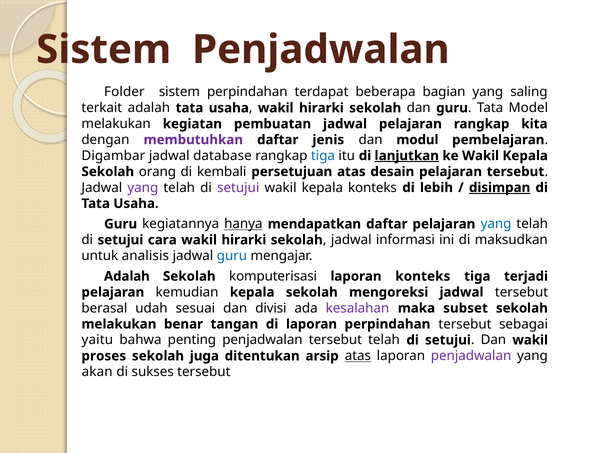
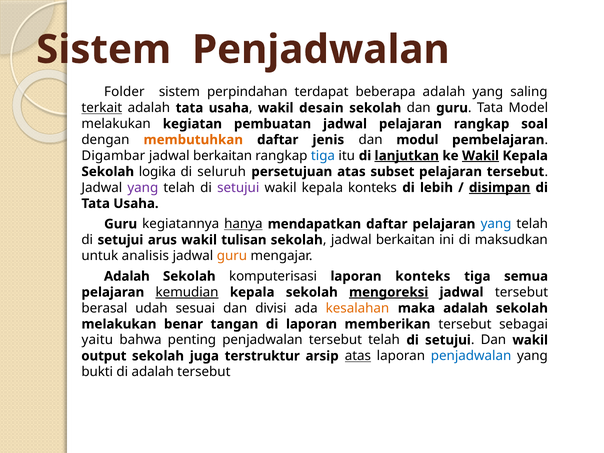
beberapa bagian: bagian -> adalah
terkait underline: none -> present
usaha wakil hirarki: hirarki -> desain
kita: kita -> soal
membutuhkan colour: purple -> orange
database at (222, 156): database -> berkaitan
Wakil at (481, 156) underline: none -> present
orang: orang -> logika
kembali: kembali -> seluruh
desain: desain -> subset
cara: cara -> arus
hirarki at (244, 240): hirarki -> tulisan
sekolah jadwal informasi: informasi -> berkaitan
guru at (232, 256) colour: blue -> orange
terjadi: terjadi -> semua
kemudian underline: none -> present
mengoreksi underline: none -> present
kesalahan colour: purple -> orange
maka subset: subset -> adalah
laporan perpindahan: perpindahan -> memberikan
proses: proses -> output
ditentukan: ditentukan -> terstruktur
penjadwalan at (471, 356) colour: purple -> blue
akan: akan -> bukti
di sukses: sukses -> adalah
